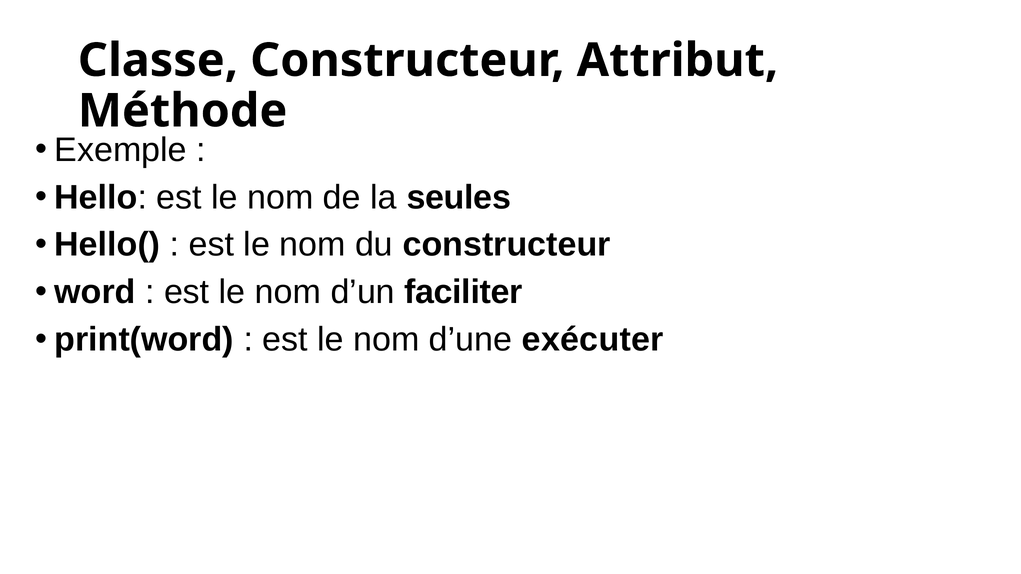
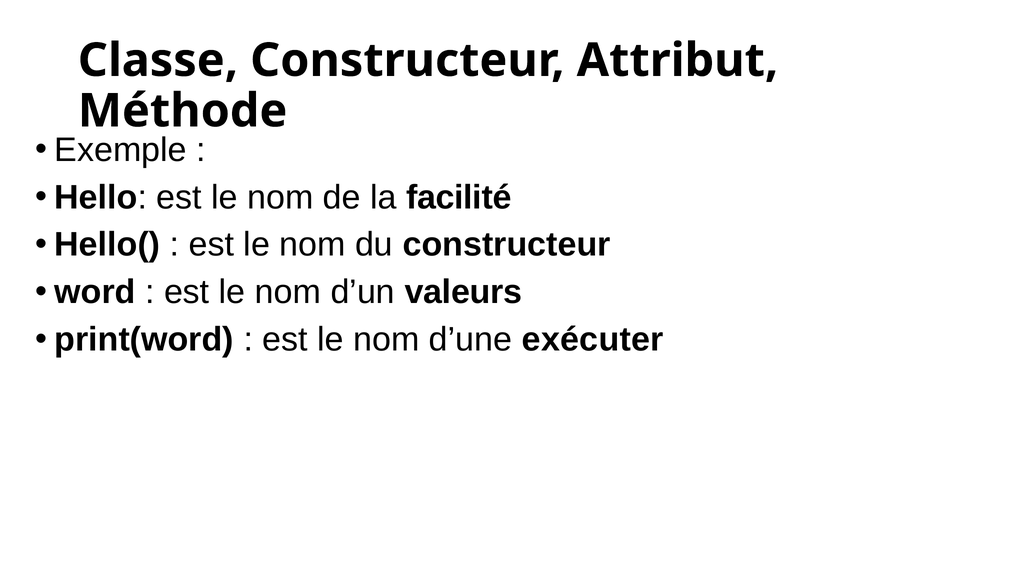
seules: seules -> facilité
faciliter: faciliter -> valeurs
